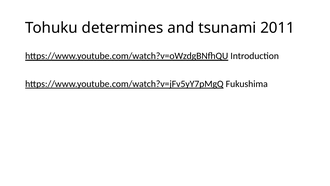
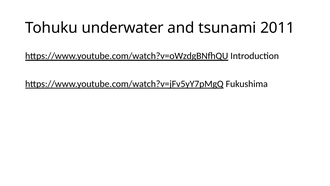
determines: determines -> underwater
